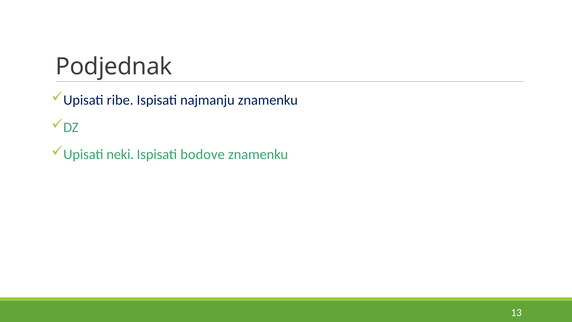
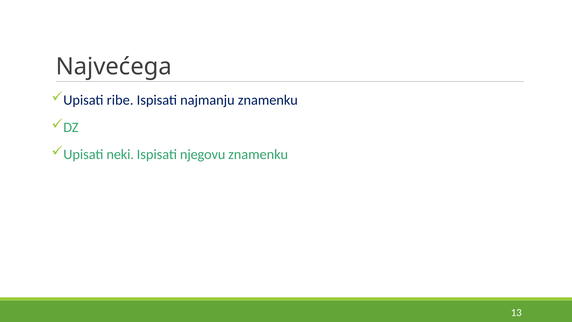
Podjednak: Podjednak -> Najvećega
bodove: bodove -> njegovu
